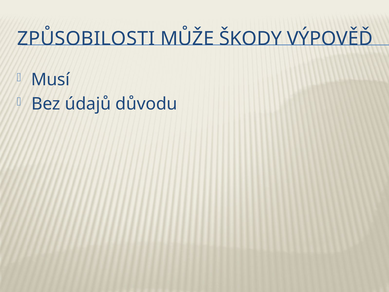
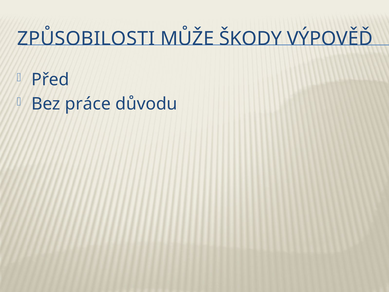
Musí: Musí -> Před
údajů: údajů -> práce
